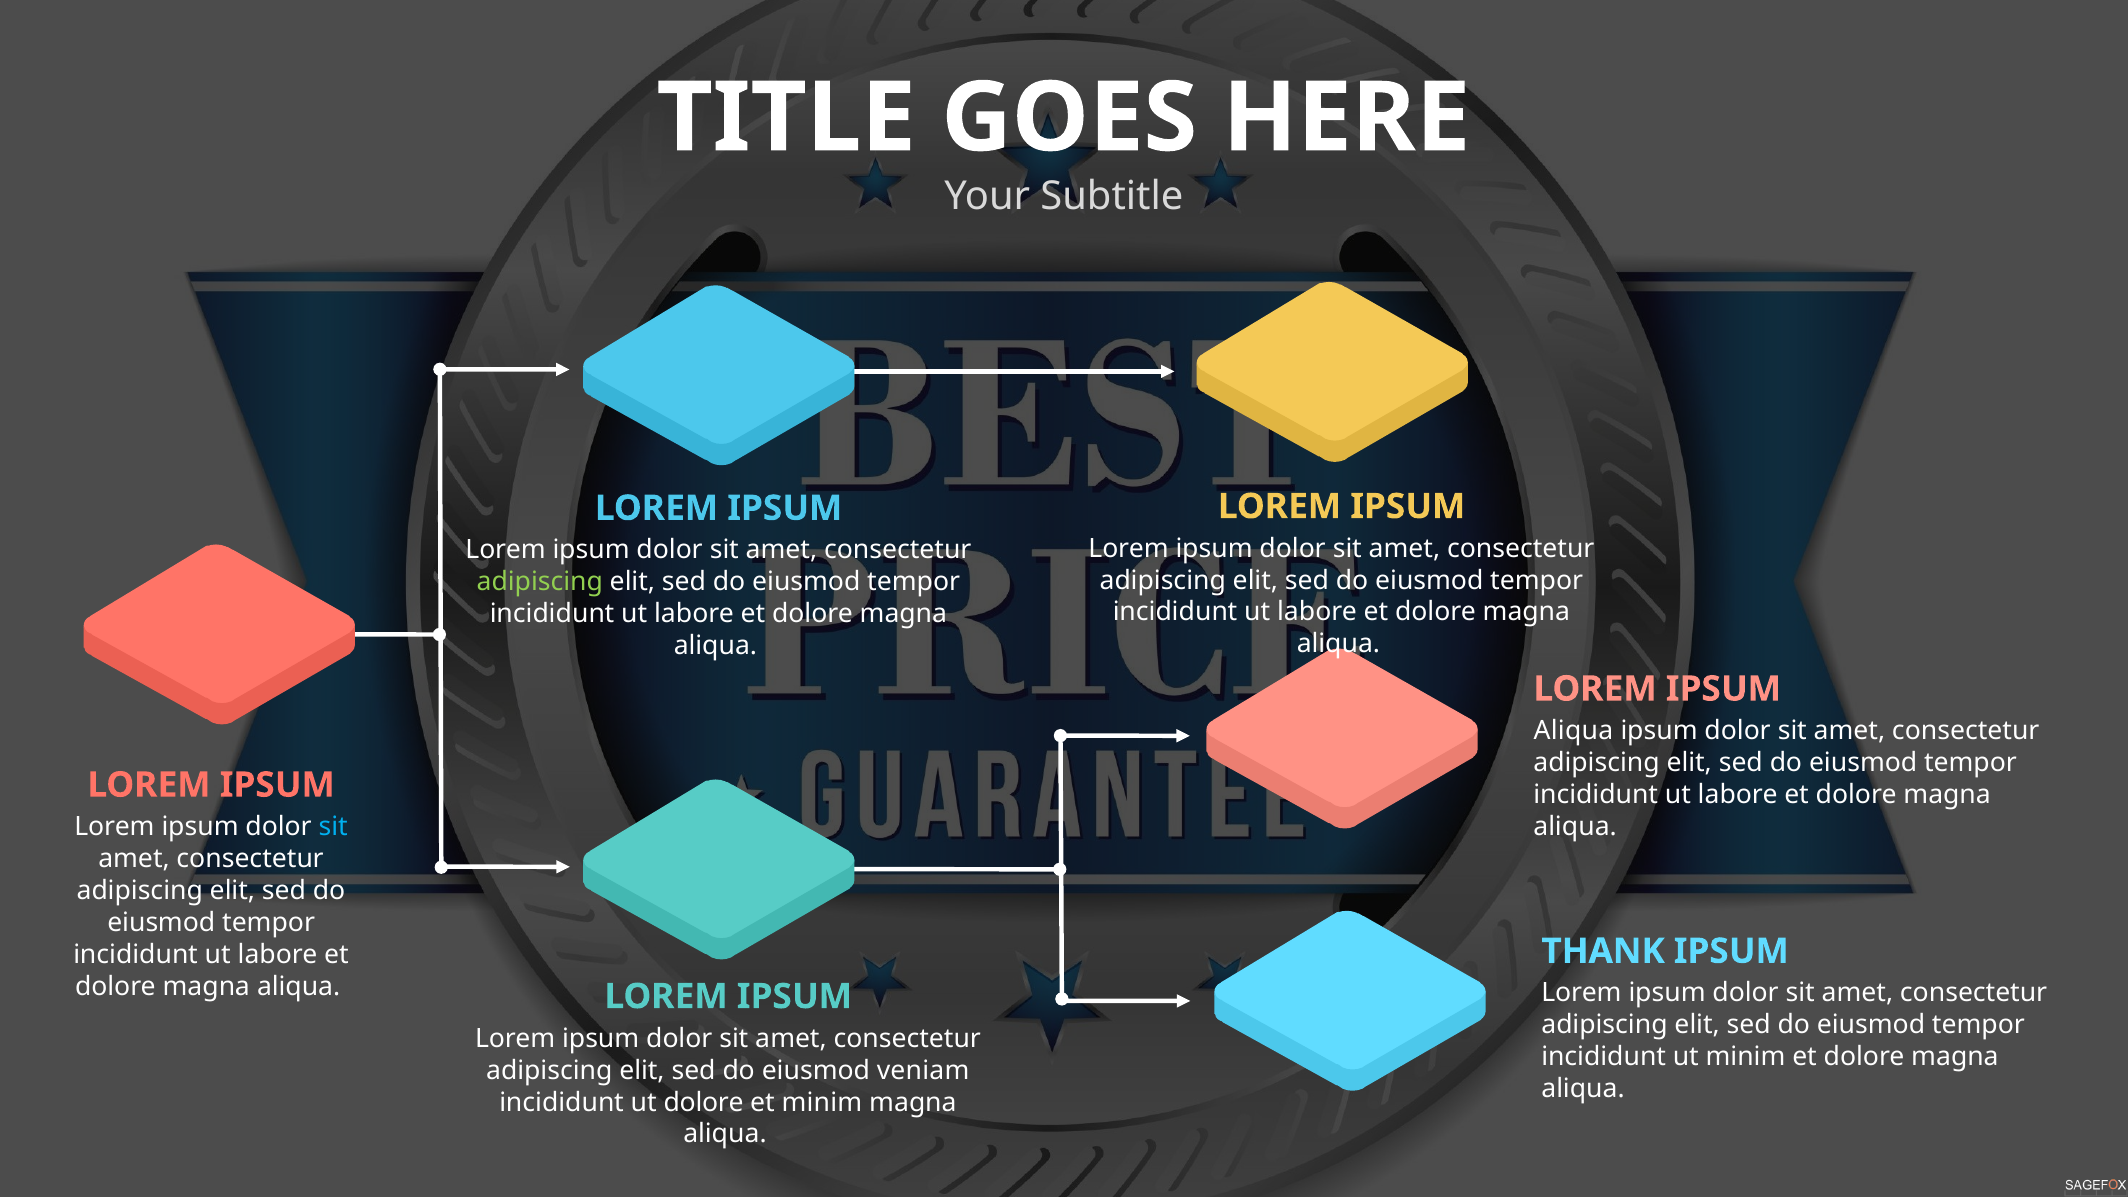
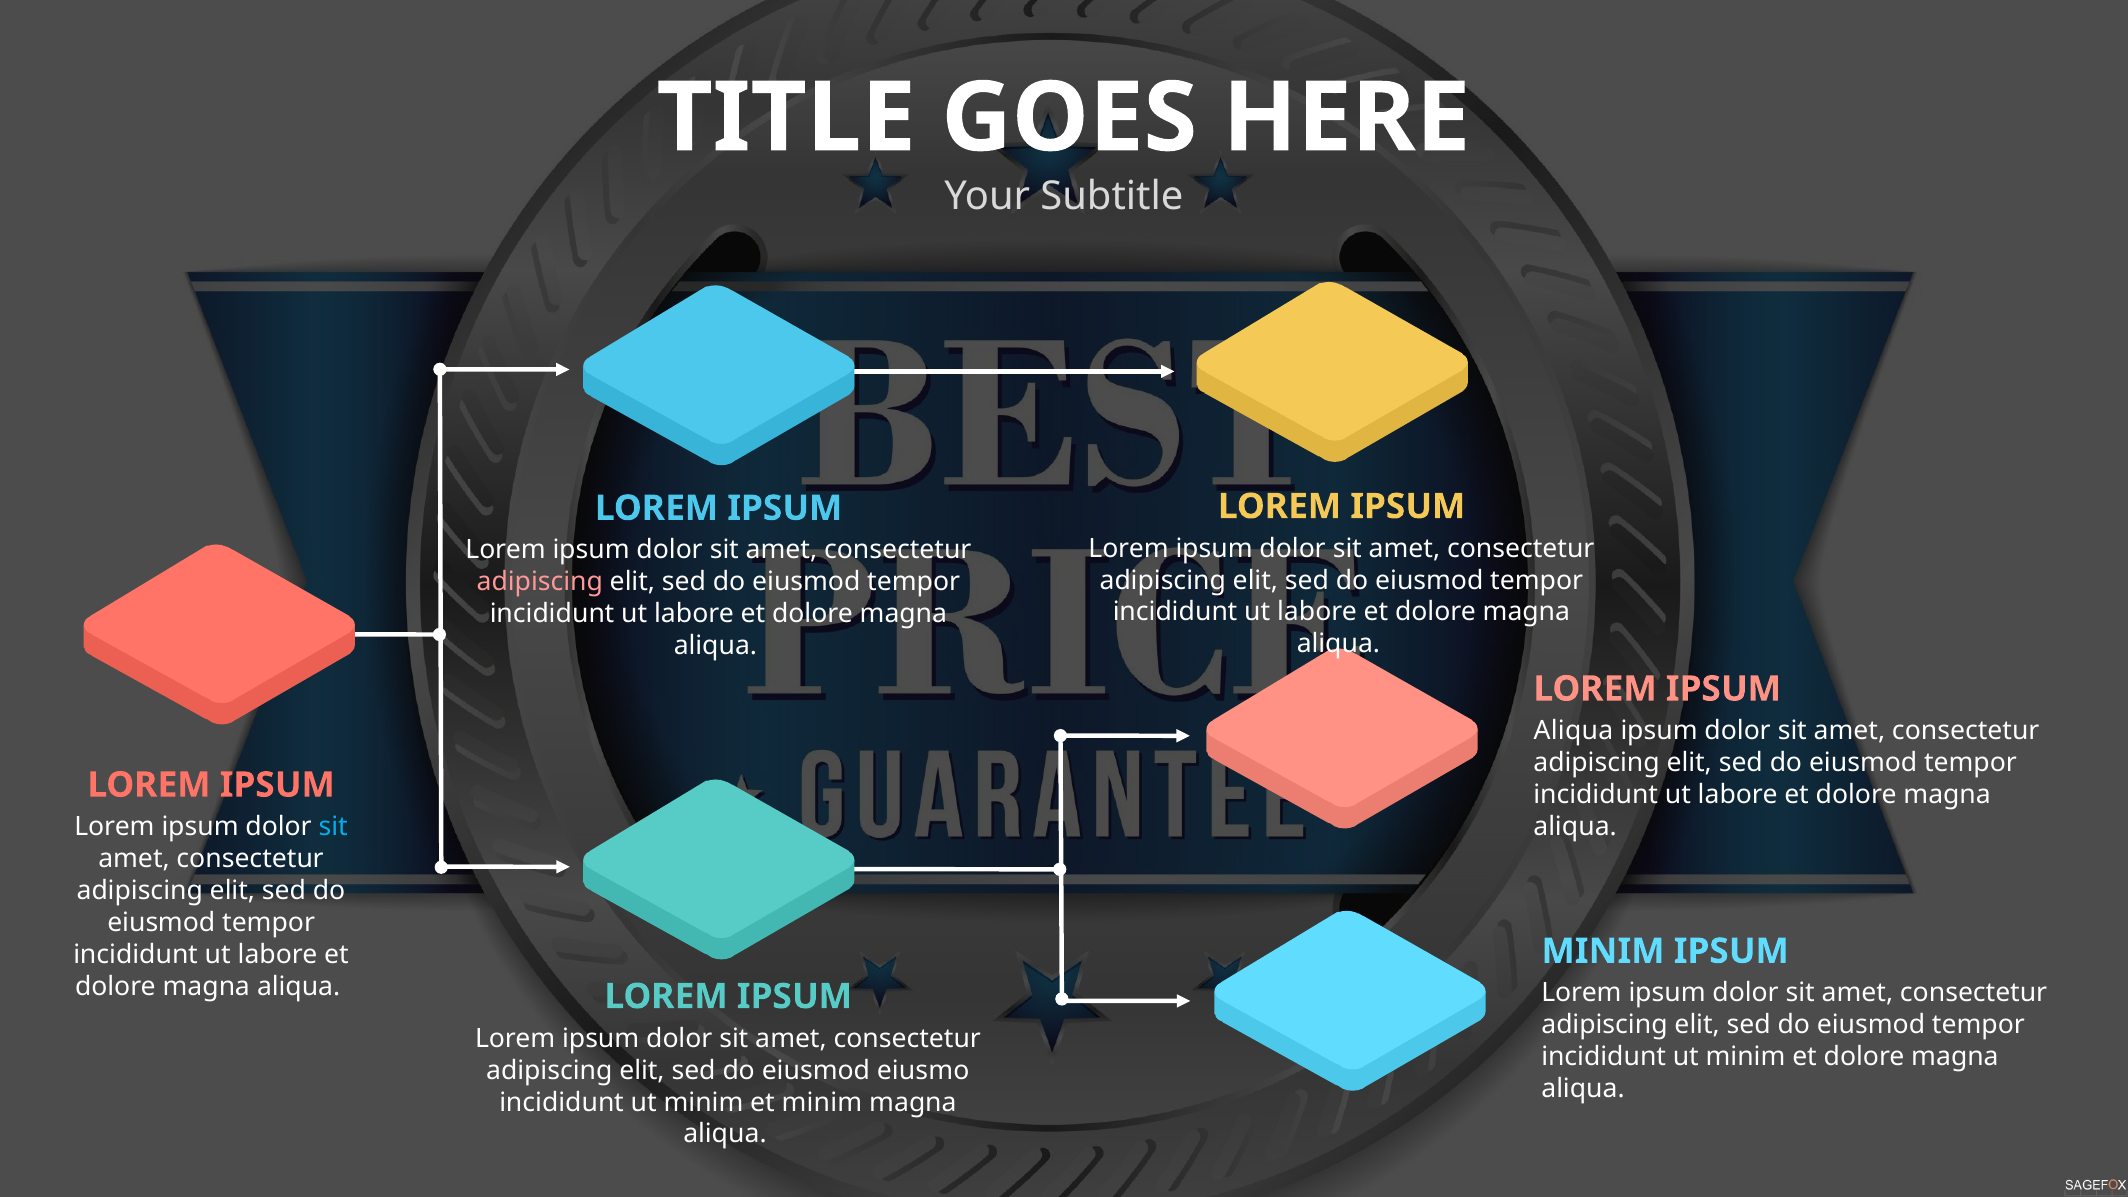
adipiscing at (540, 582) colour: light green -> pink
THANK at (1603, 951): THANK -> MINIM
veniam: veniam -> eiusmo
dolore at (704, 1102): dolore -> minim
